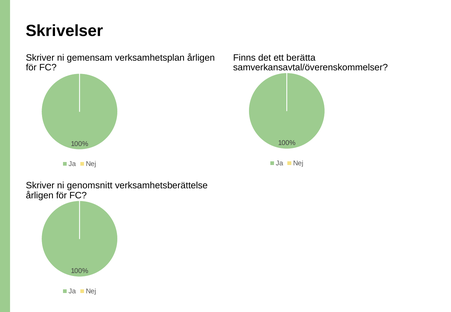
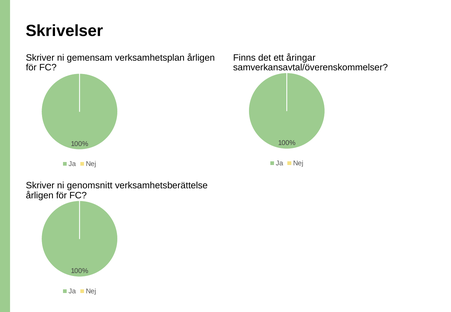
berätta: berätta -> åringar
